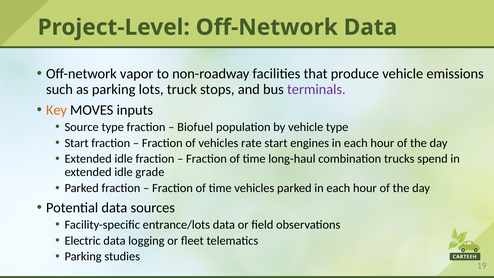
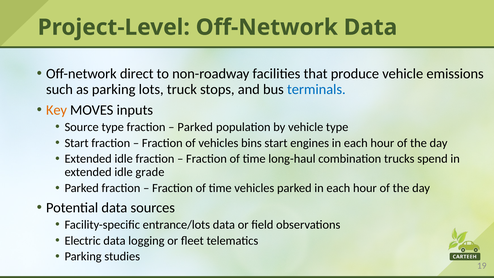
vapor: vapor -> direct
terminals colour: purple -> blue
Biofuel at (195, 127): Biofuel -> Parked
rate: rate -> bins
